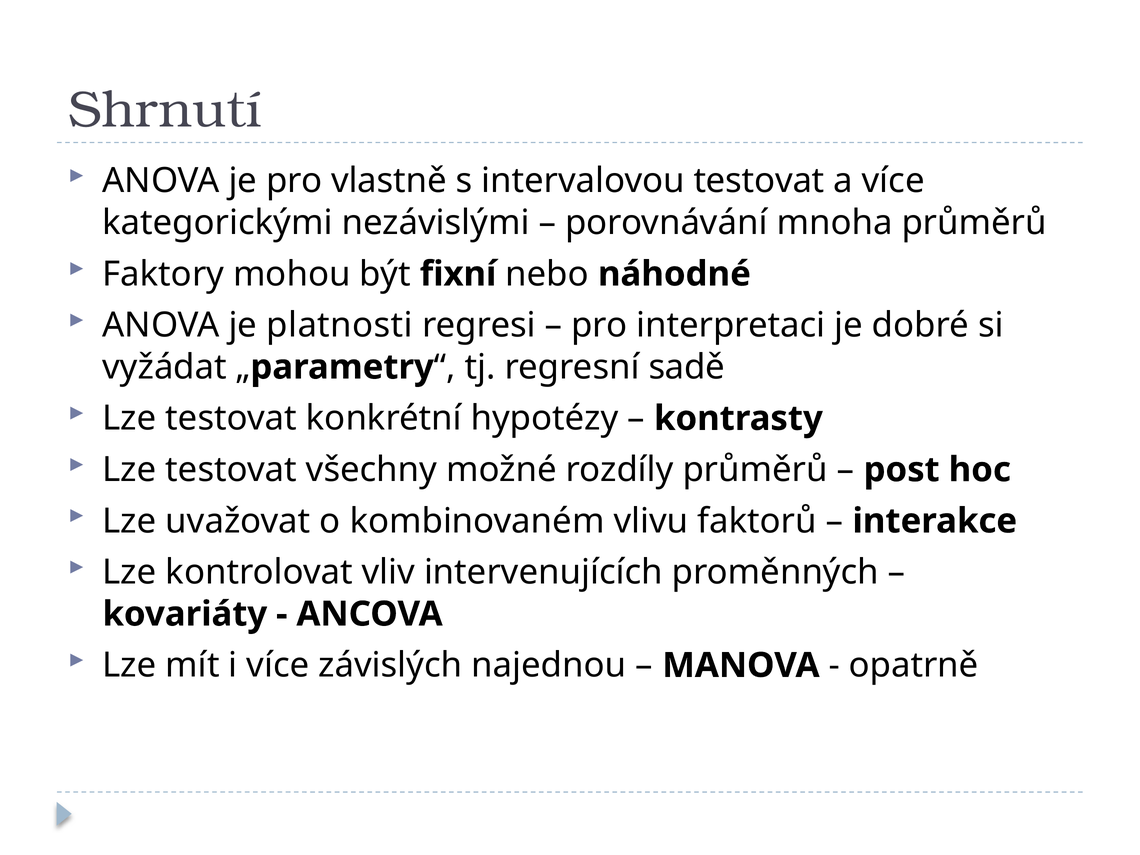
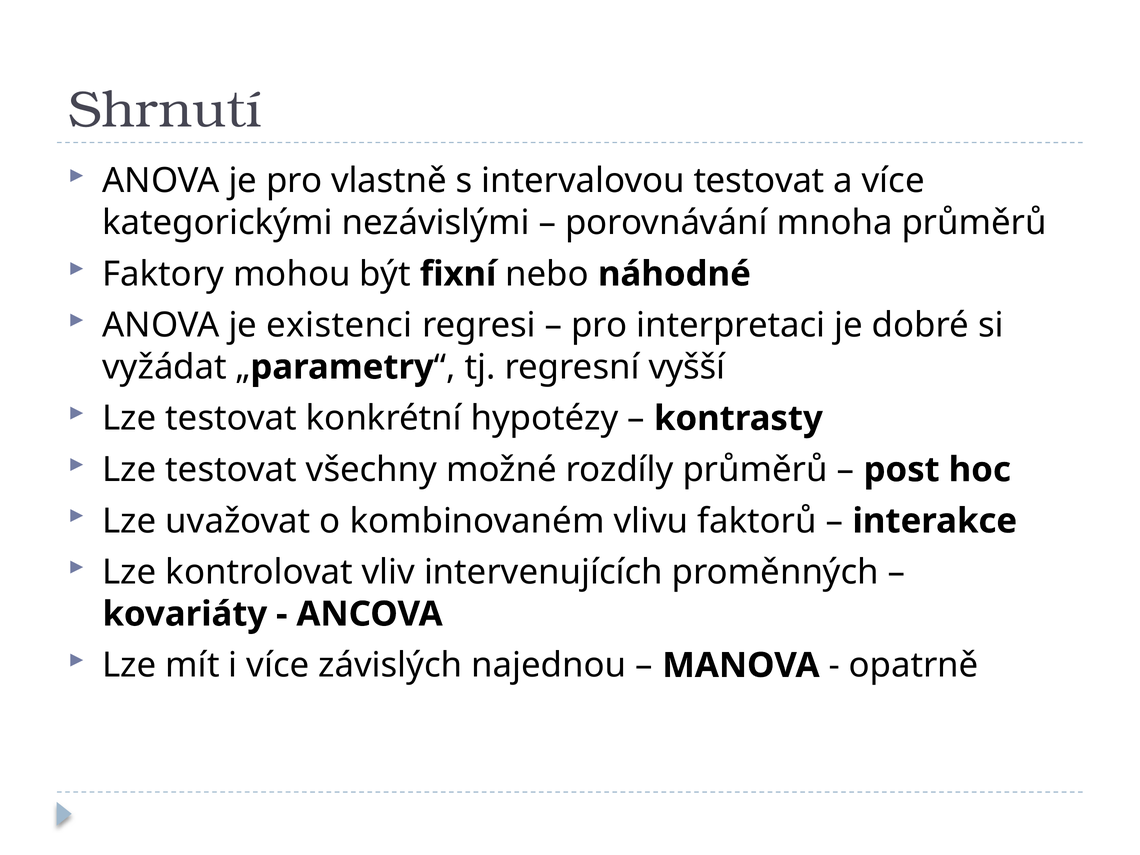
platnosti: platnosti -> existenci
sadě: sadě -> vyšší
